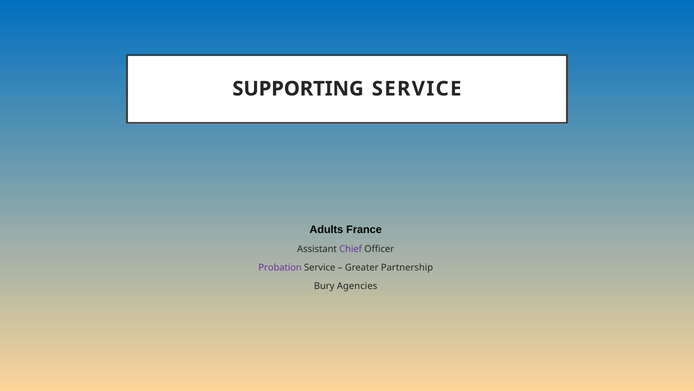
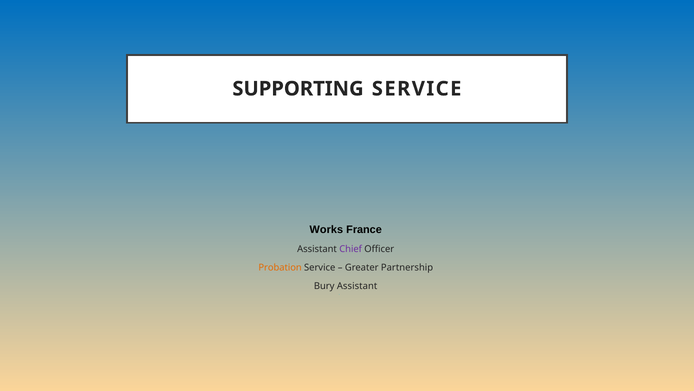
Adults: Adults -> Works
Probation colour: purple -> orange
Bury Agencies: Agencies -> Assistant
